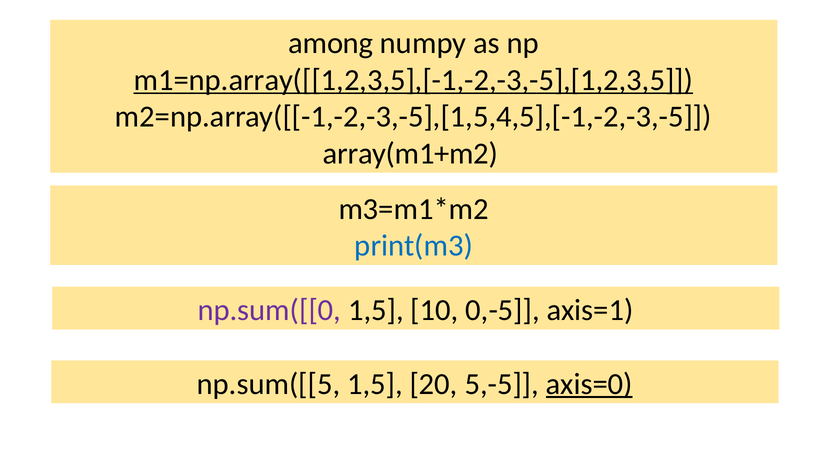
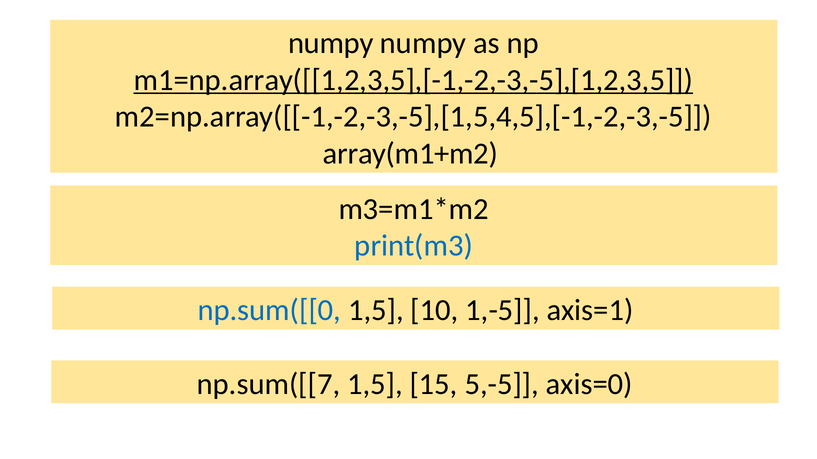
among at (331, 43): among -> numpy
np.sum([[0 colour: purple -> blue
0,-5: 0,-5 -> 1,-5
np.sum([[5: np.sum([[5 -> np.sum([[7
20: 20 -> 15
axis=0 underline: present -> none
